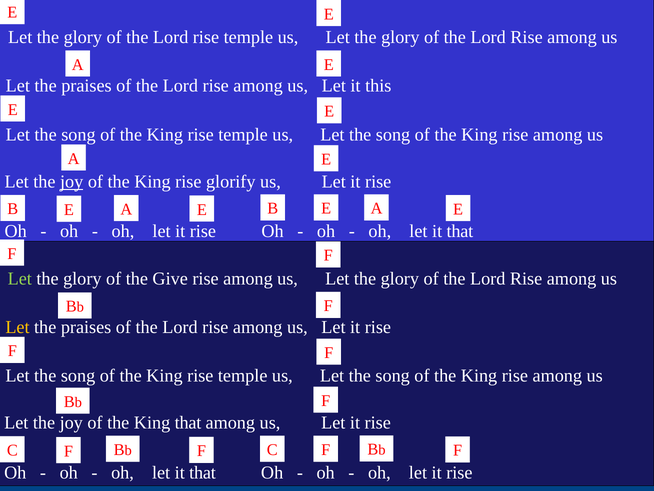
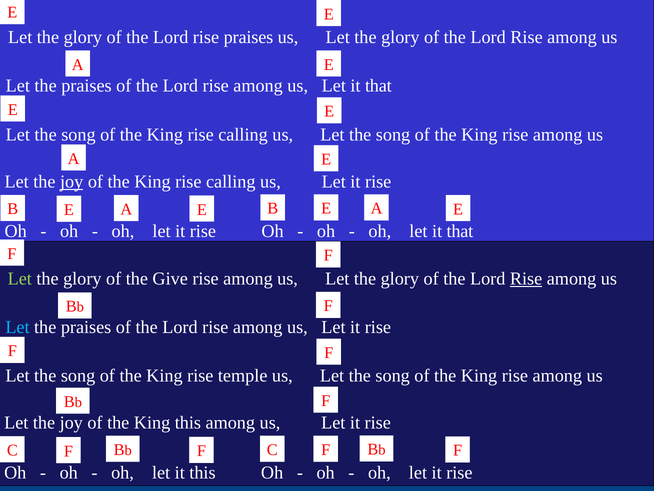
Lord rise temple: temple -> praises
us Let it this: this -> that
temple at (243, 134): temple -> calling
glorify at (231, 181): glorify -> calling
Rise at (526, 278) underline: none -> present
Let at (17, 327) colour: yellow -> light blue
King that: that -> this
that at (203, 472): that -> this
